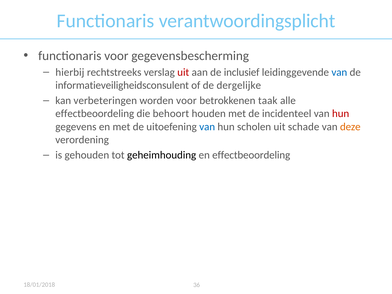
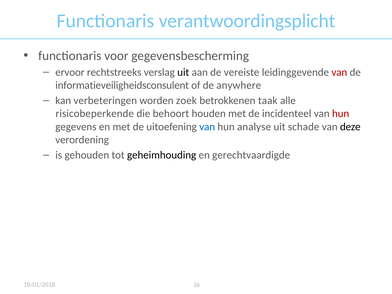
hierbij: hierbij -> ervoor
uit at (183, 72) colour: red -> black
inclusief: inclusief -> vereiste
van at (339, 72) colour: blue -> red
dergelijke: dergelijke -> anywhere
worden voor: voor -> zoek
effectbeoordeling at (95, 114): effectbeoordeling -> risicobeperkende
scholen: scholen -> analyse
deze colour: orange -> black
en effectbeoordeling: effectbeoordeling -> gerechtvaardigde
